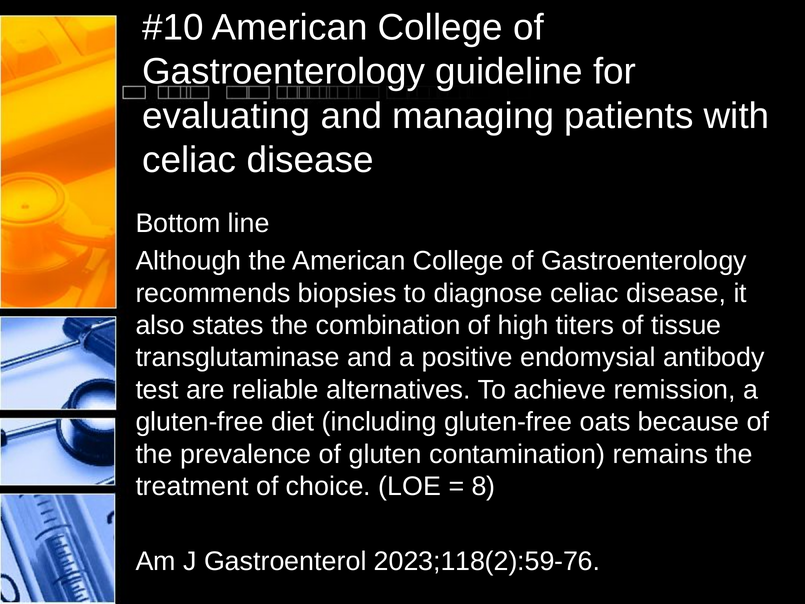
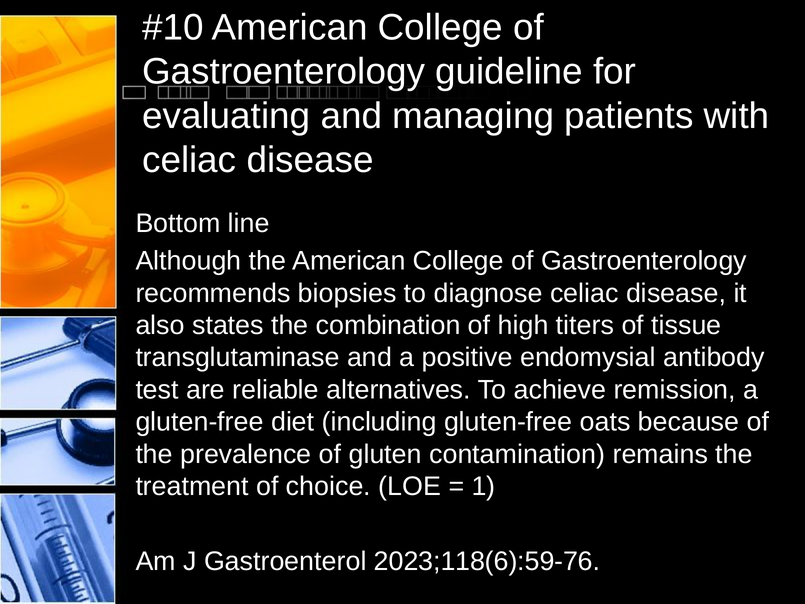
8: 8 -> 1
2023;118(2):59-76: 2023;118(2):59-76 -> 2023;118(6):59-76
